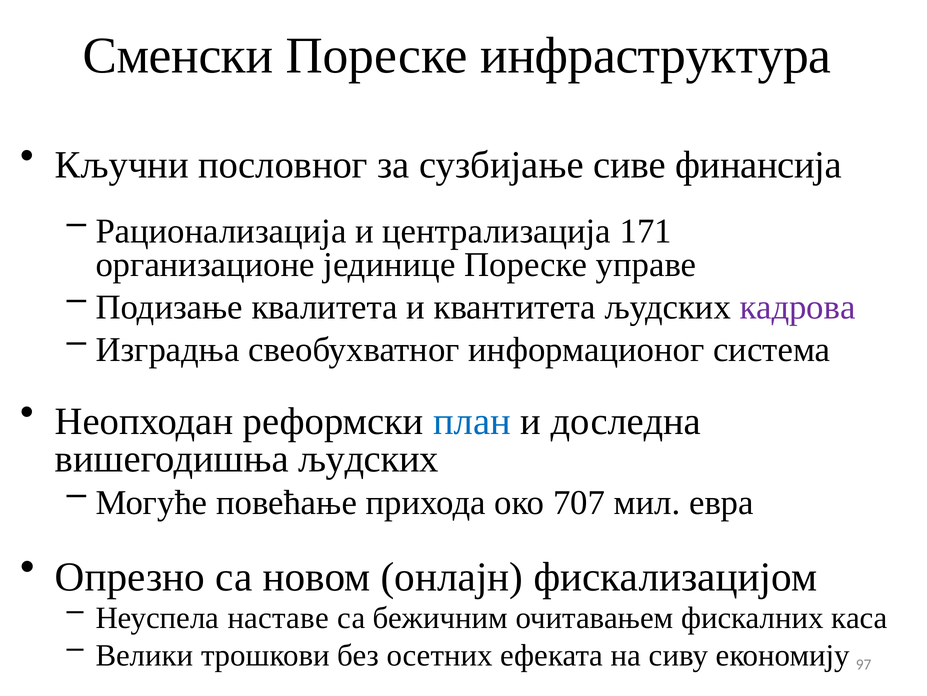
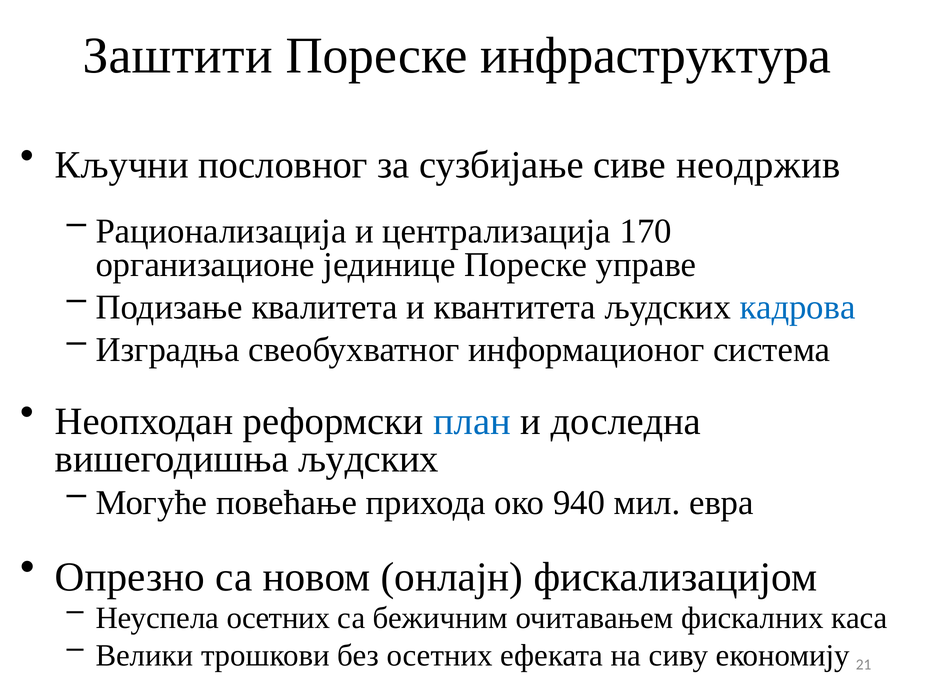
Сменски: Сменски -> Заштити
финансија: финансија -> неодржив
171: 171 -> 170
кадрова colour: purple -> blue
707: 707 -> 940
Неуспела наставе: наставе -> осетних
97: 97 -> 21
